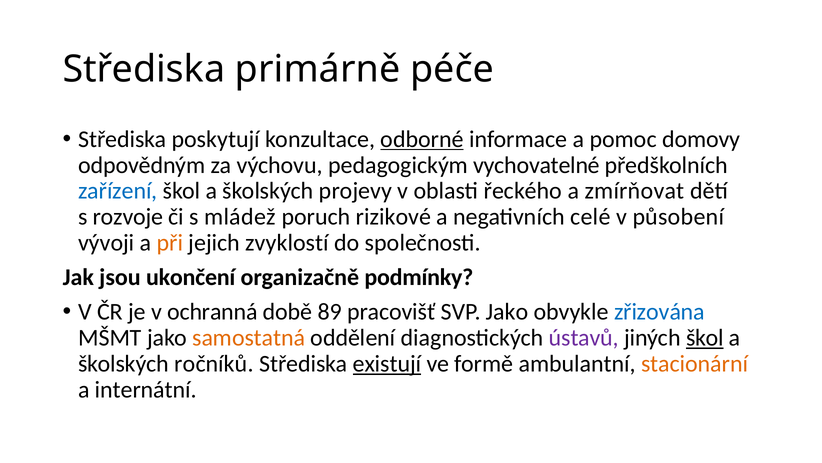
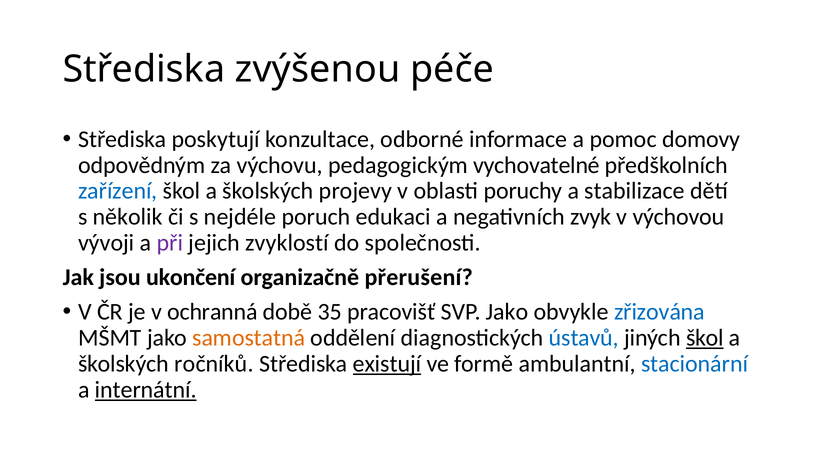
primárně: primárně -> zvýšenou
odborné underline: present -> none
řeckého: řeckého -> poruchy
zmírňovat: zmírňovat -> stabilizace
rozvoje: rozvoje -> několik
mládež: mládež -> nejdéle
rizikové: rizikové -> edukaci
celé: celé -> zvyk
působení: působení -> výchovou
při colour: orange -> purple
podmínky: podmínky -> přerušení
89: 89 -> 35
ústavů colour: purple -> blue
stacionární colour: orange -> blue
internátní underline: none -> present
